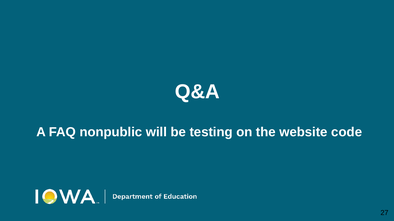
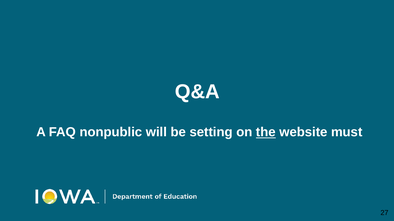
testing: testing -> setting
the underline: none -> present
code: code -> must
